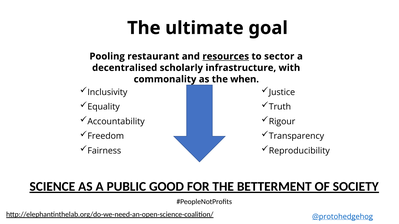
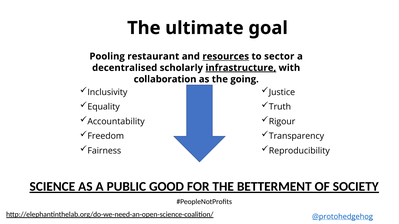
infrastructure underline: none -> present
commonality: commonality -> collaboration
when: when -> going
